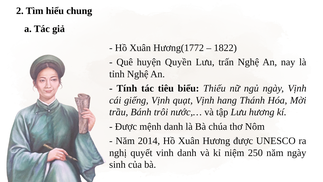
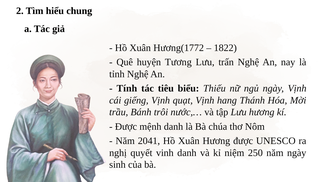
Quyền: Quyền -> Tương
2014: 2014 -> 2041
